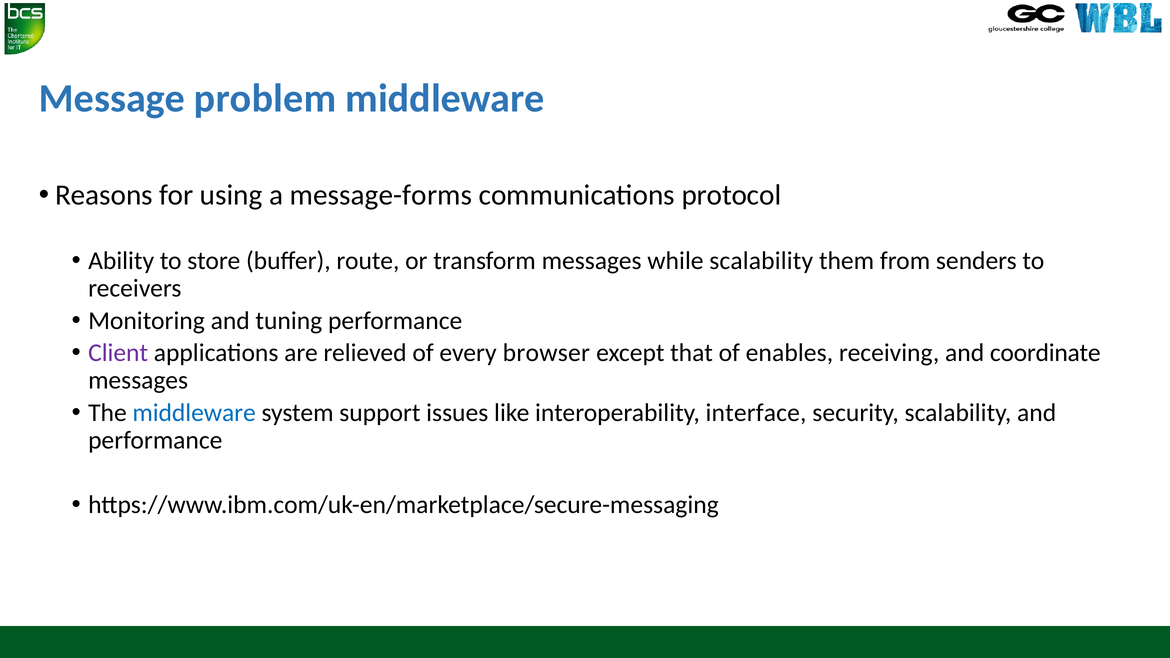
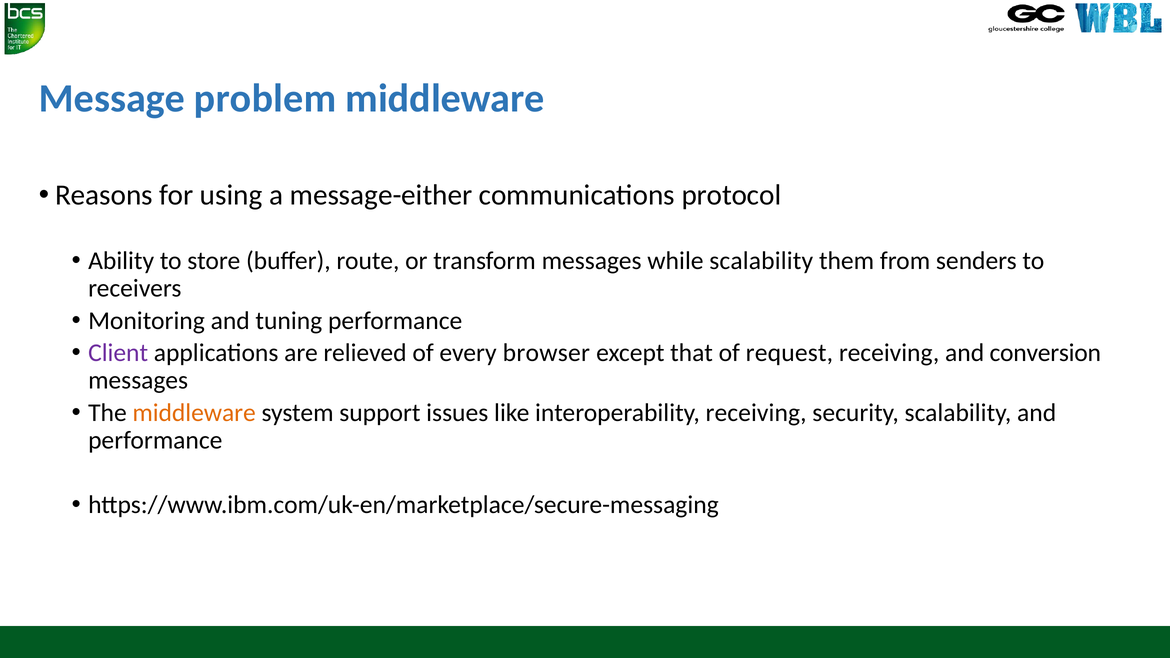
message-forms: message-forms -> message-either
enables: enables -> request
coordinate: coordinate -> conversion
middleware at (194, 413) colour: blue -> orange
interoperability interface: interface -> receiving
